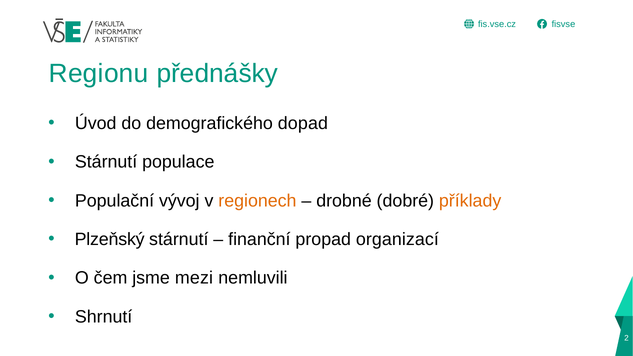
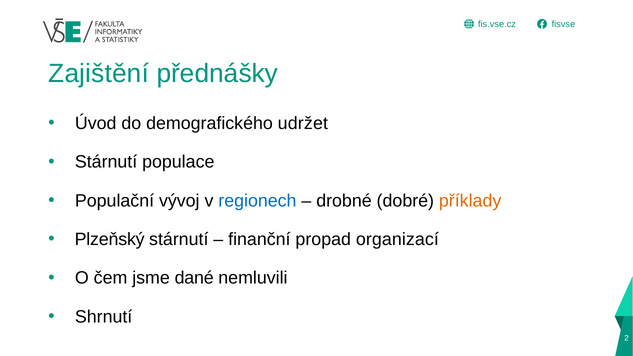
Regionu: Regionu -> Zajištění
dopad: dopad -> udržet
regionech colour: orange -> blue
mezi: mezi -> dané
